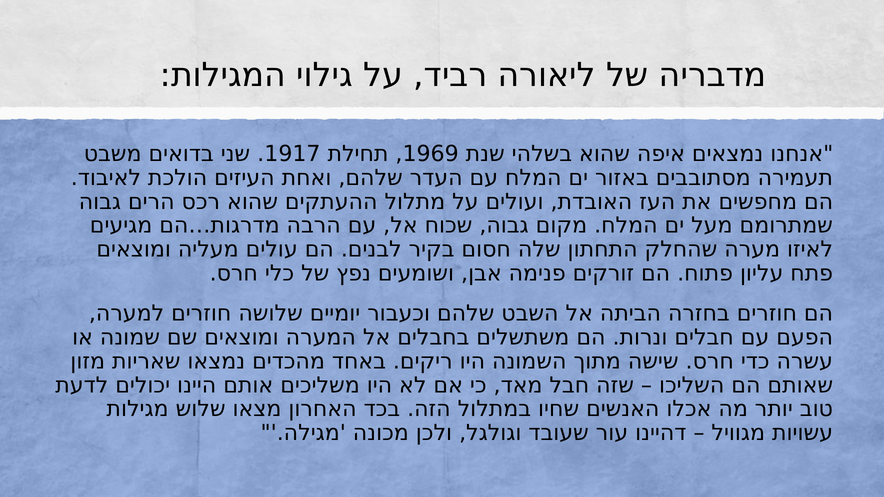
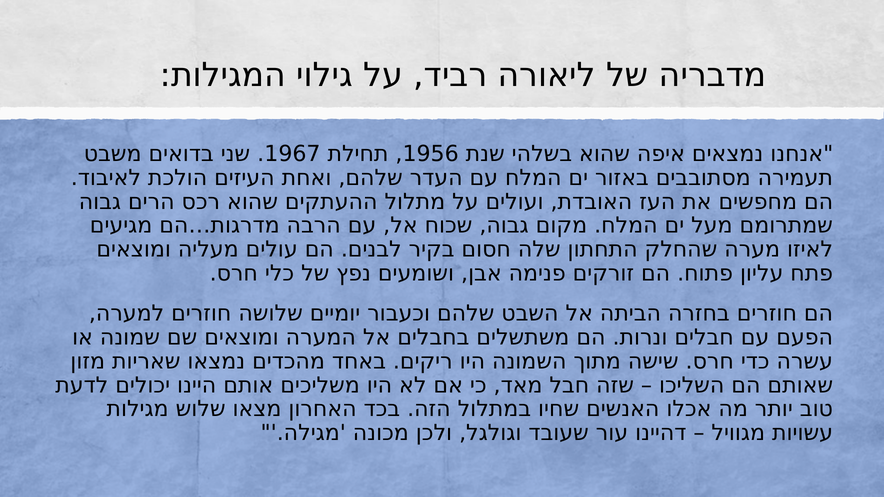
1917: 1917 -> 1967
1969: 1969 -> 1956
